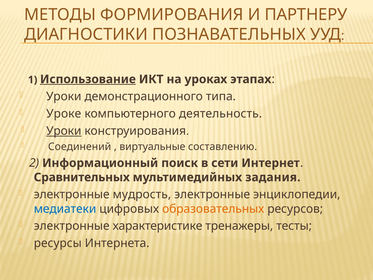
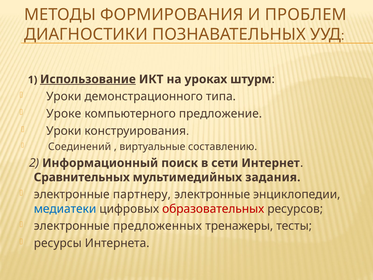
ПАРТНЕРУ: ПАРТНЕРУ -> ПРОБЛЕМ
этапах: этапах -> штурм
деятельность: деятельность -> предложение
Уроки at (64, 131) underline: present -> none
мудрость: мудрость -> партнеру
образовательных colour: orange -> red
характеристике: характеристике -> предложенных
